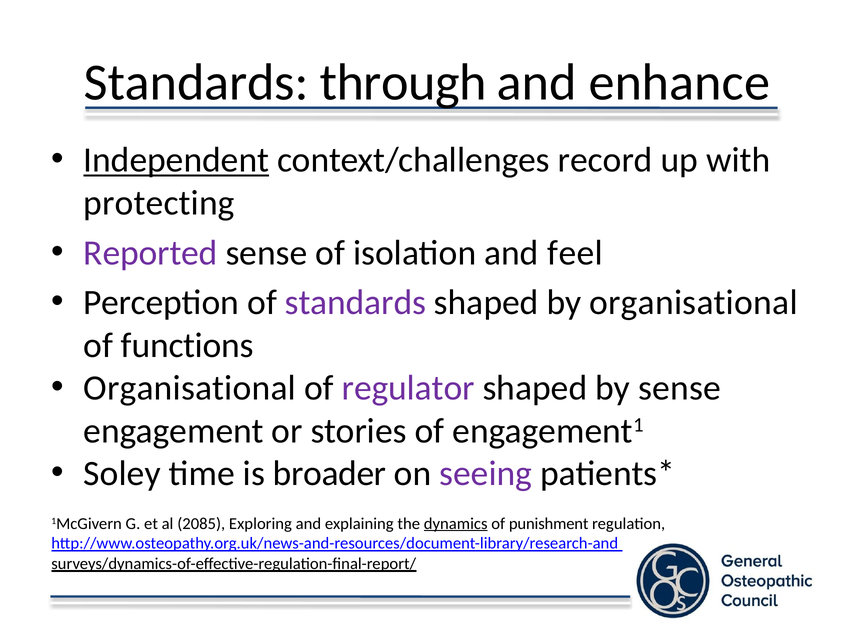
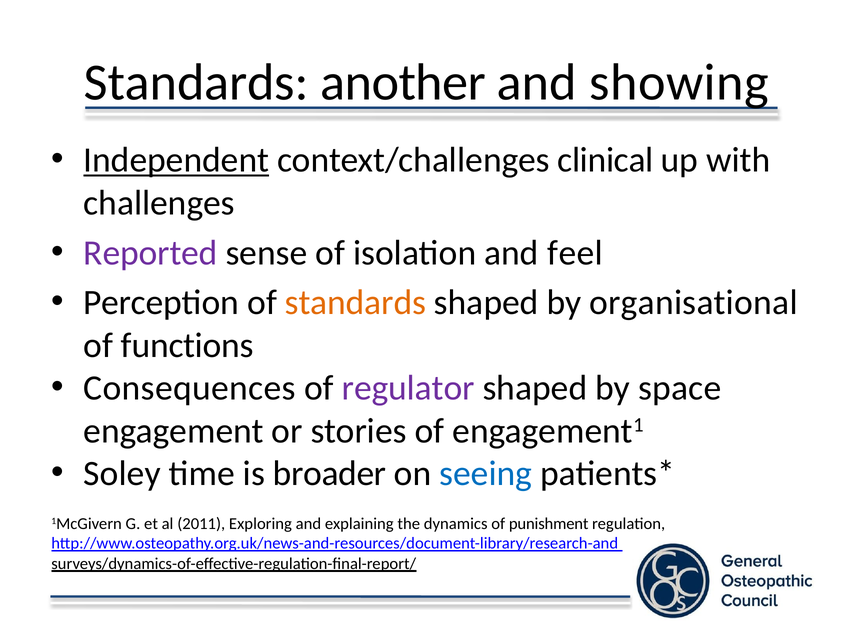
through: through -> another
enhance: enhance -> showing
record: record -> clinical
protecting: protecting -> challenges
standards at (355, 303) colour: purple -> orange
Organisational at (190, 388): Organisational -> Consequences
by sense: sense -> space
seeing colour: purple -> blue
2085: 2085 -> 2011
dynamics underline: present -> none
